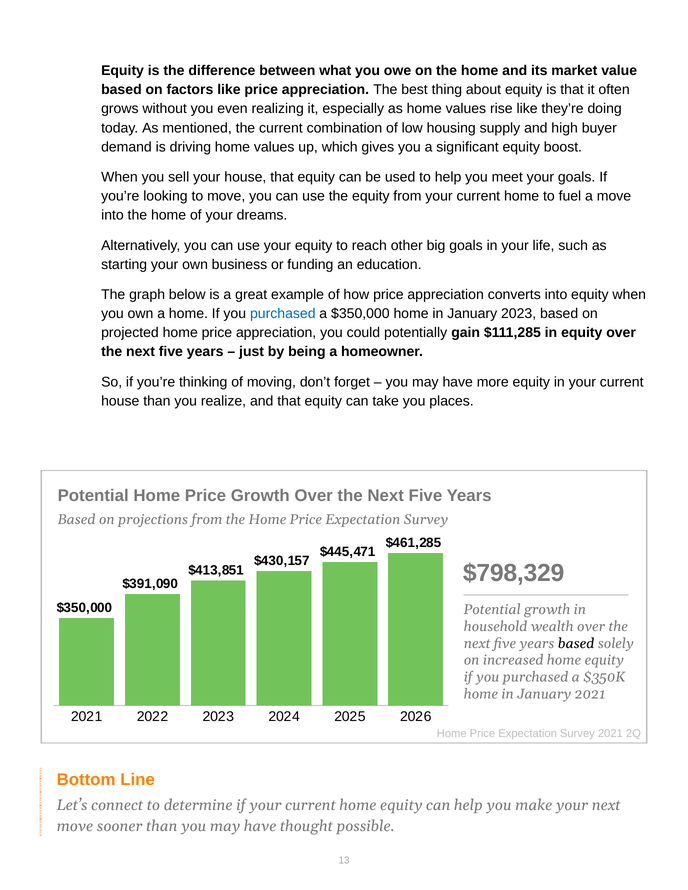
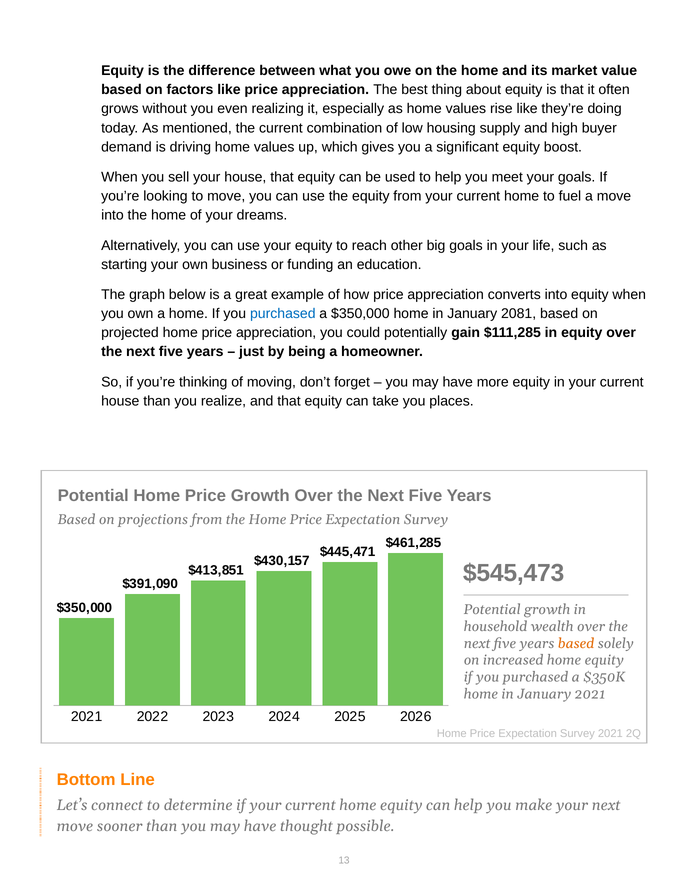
January 2023: 2023 -> 2081
$798,329: $798,329 -> $545,473
based at (576, 644) colour: black -> orange
